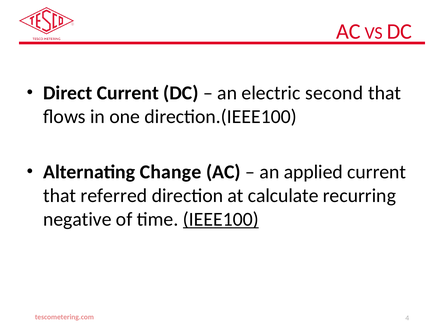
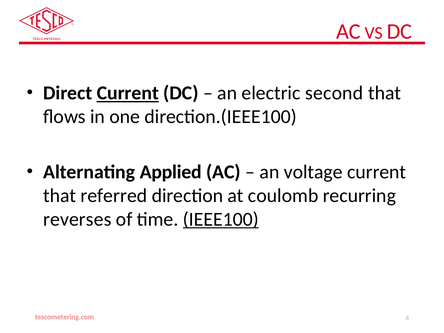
Current at (128, 93) underline: none -> present
Change: Change -> Applied
applied: applied -> voltage
calculate: calculate -> coulomb
negative: negative -> reverses
